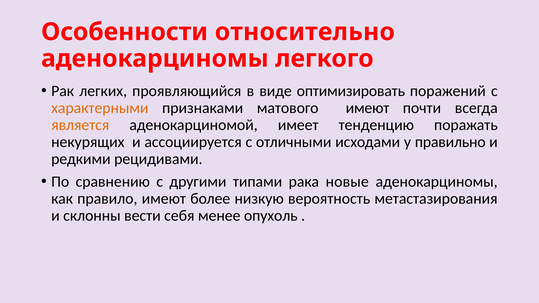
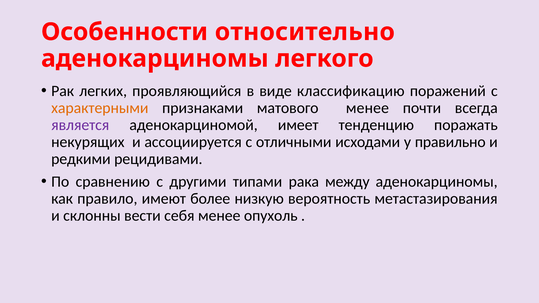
оптимизировать: оптимизировать -> классификацию
матового имеют: имеют -> менее
является colour: orange -> purple
новые: новые -> между
